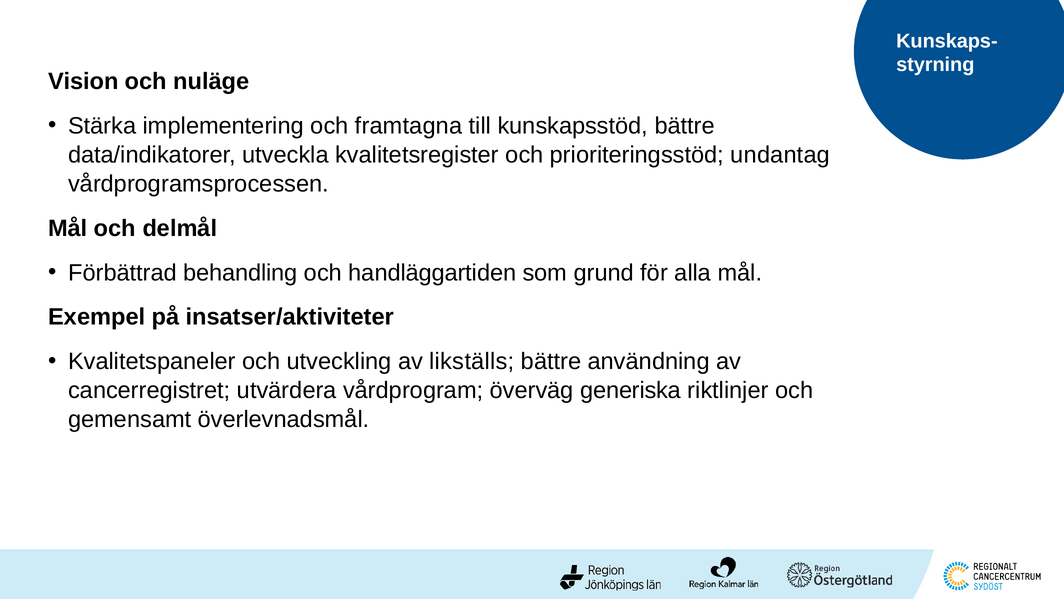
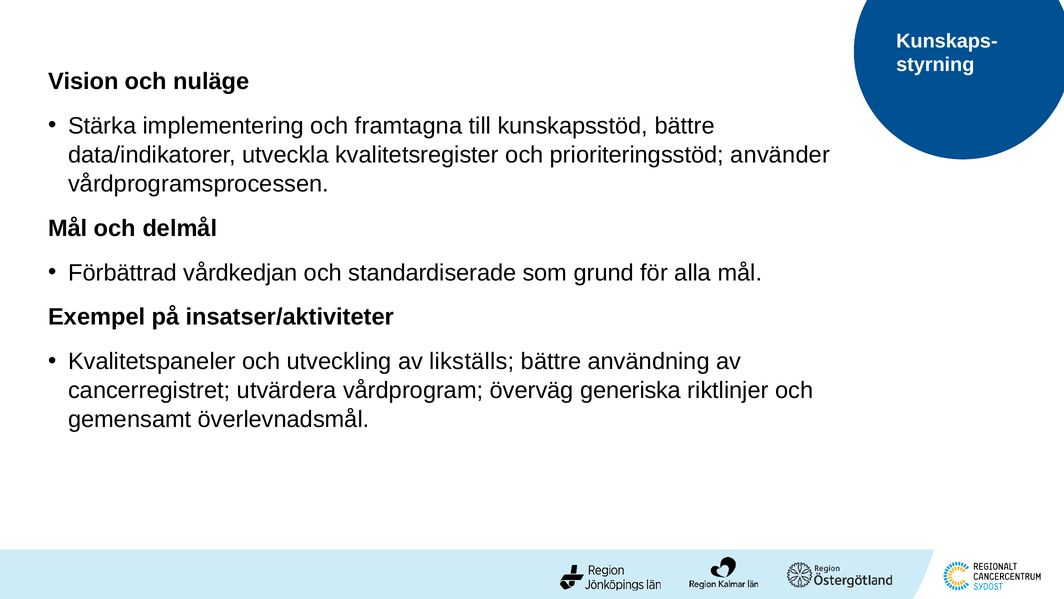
undantag: undantag -> använder
behandling: behandling -> vårdkedjan
handläggartiden: handläggartiden -> standardiserade
